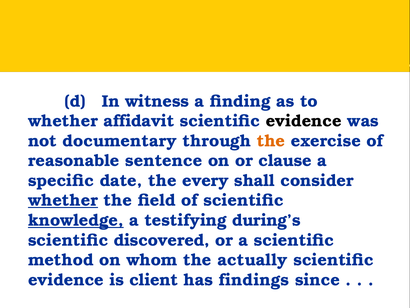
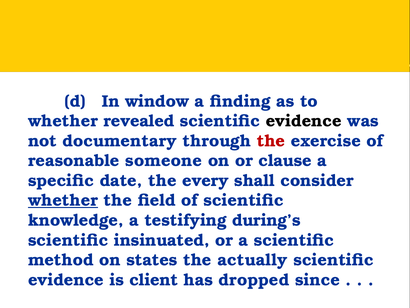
witness: witness -> window
affidavit: affidavit -> revealed
the at (271, 141) colour: orange -> red
sentence: sentence -> someone
knowledge underline: present -> none
discovered: discovered -> insinuated
whom: whom -> states
findings: findings -> dropped
